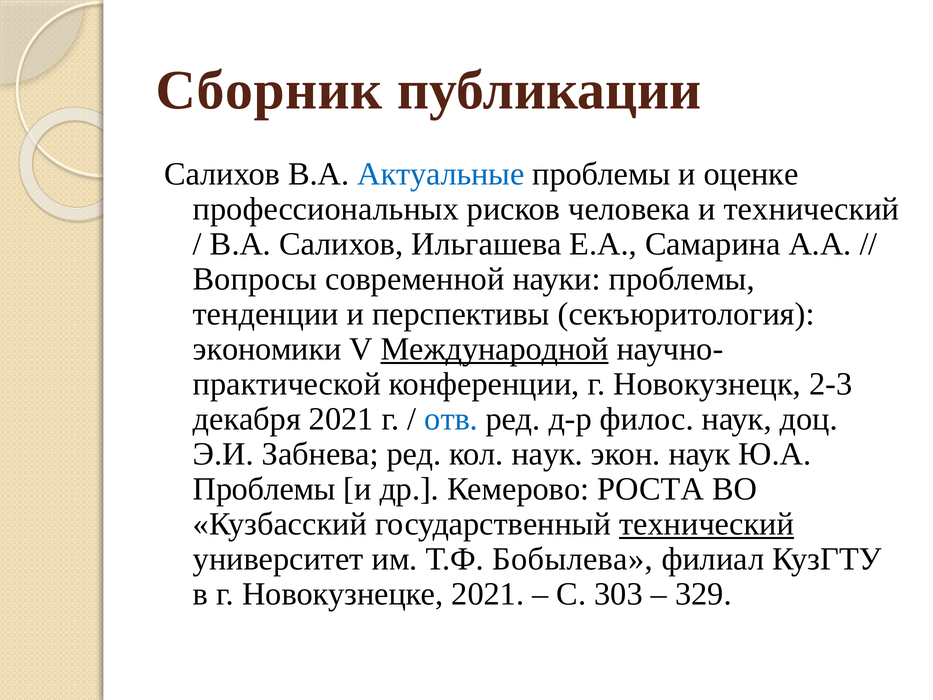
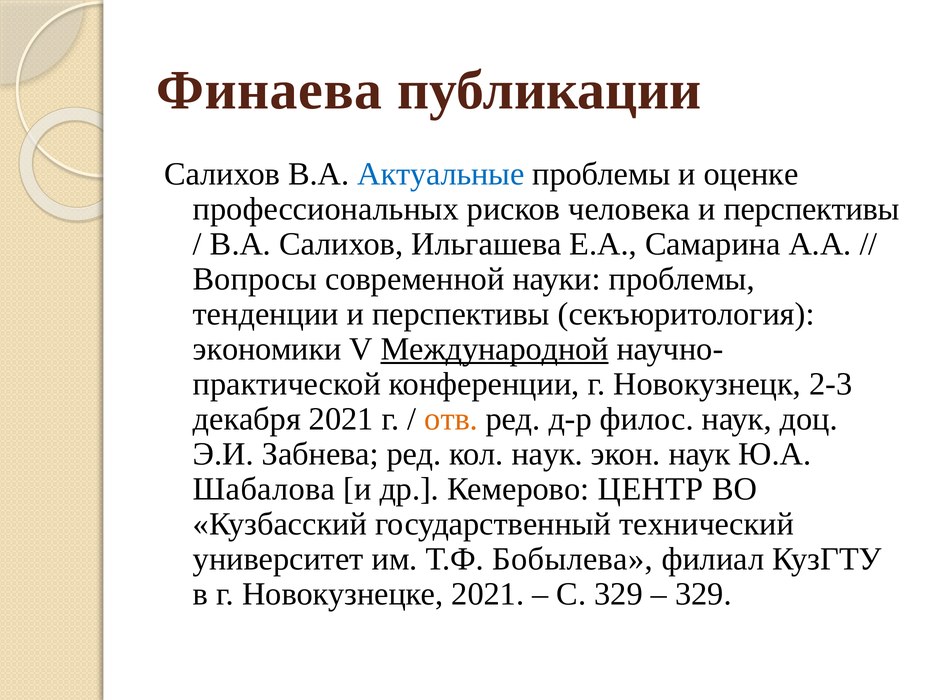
Сборник: Сборник -> Финаева
человека и технический: технический -> перспективы
отв colour: blue -> orange
Проблемы at (264, 489): Проблемы -> Шабалова
РОСТА: РОСТА -> ЦЕНТР
технический at (707, 524) underline: present -> none
С 303: 303 -> 329
